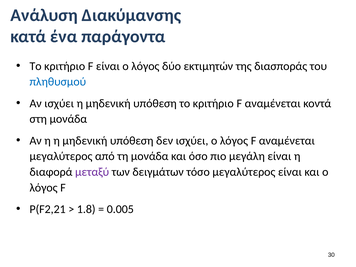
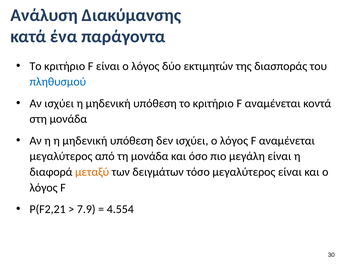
μεταξύ colour: purple -> orange
1.8: 1.8 -> 7.9
0.005: 0.005 -> 4.554
